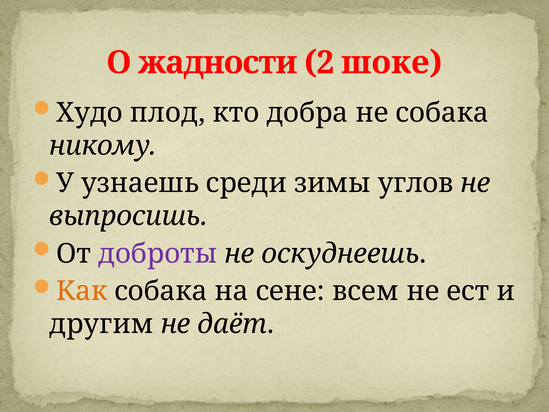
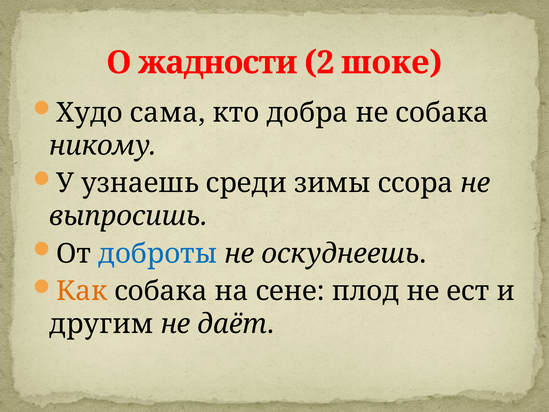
плод: плод -> сама
углов: углов -> ссора
доброты colour: purple -> blue
всем: всем -> плод
